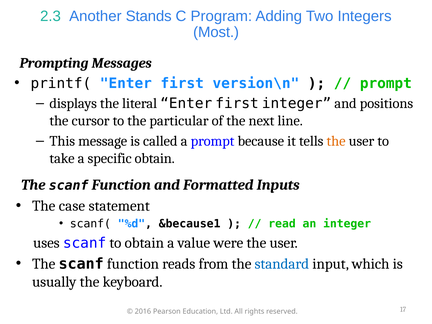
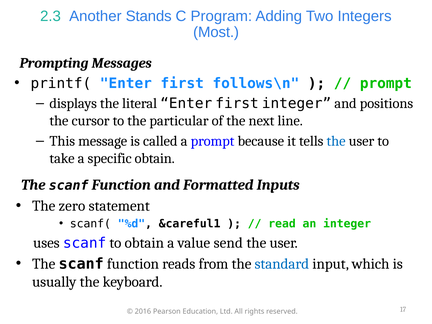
version\n: version\n -> follows\n
the at (336, 141) colour: orange -> blue
case: case -> zero
&because1: &because1 -> &careful1
were: were -> send
